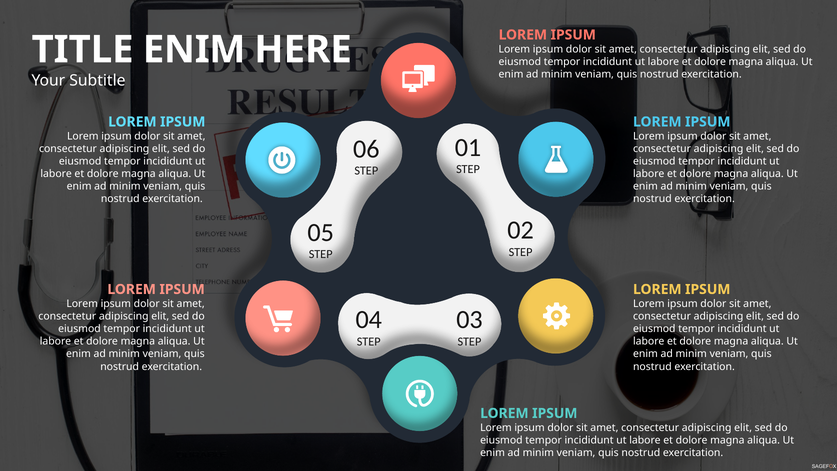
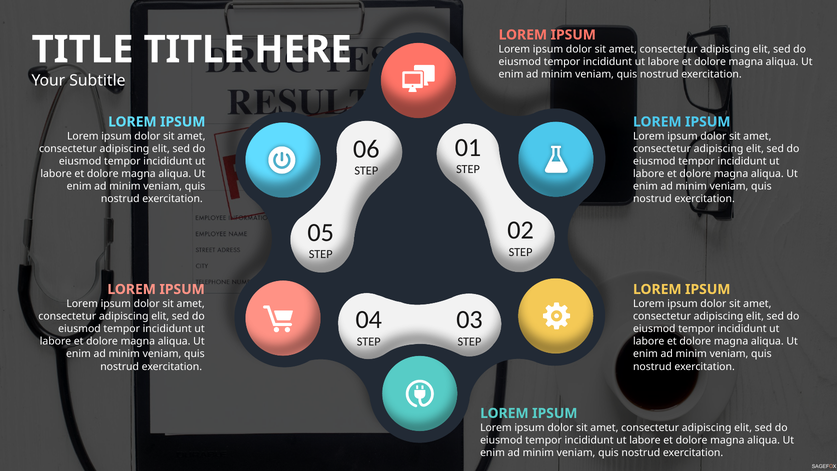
ENIM at (194, 50): ENIM -> TITLE
